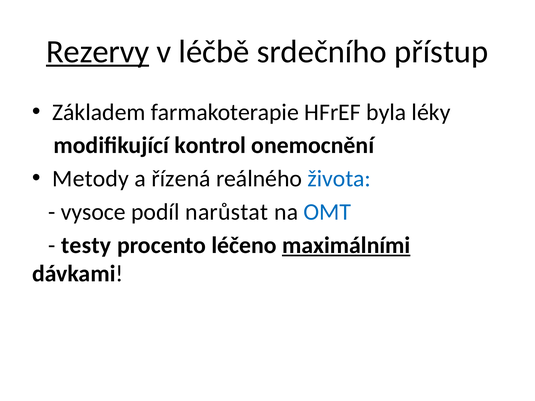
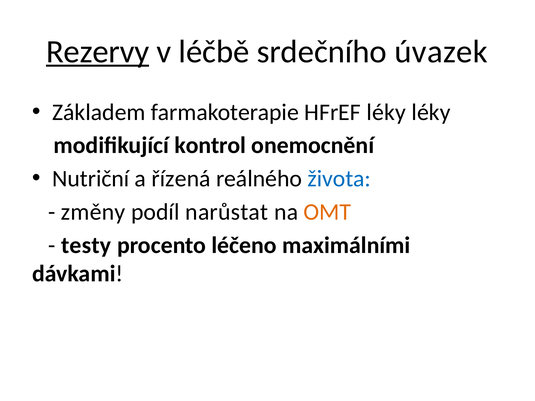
přístup: přístup -> úvazek
HFrEF byla: byla -> léky
Metody: Metody -> Nutriční
vysoce: vysoce -> změny
OMT colour: blue -> orange
maximálními underline: present -> none
